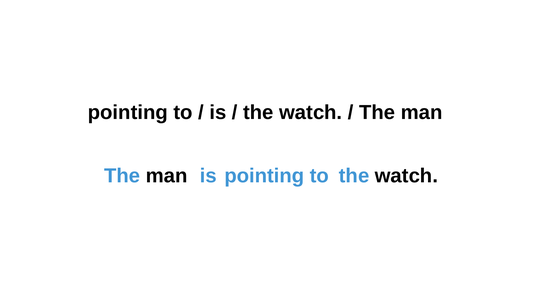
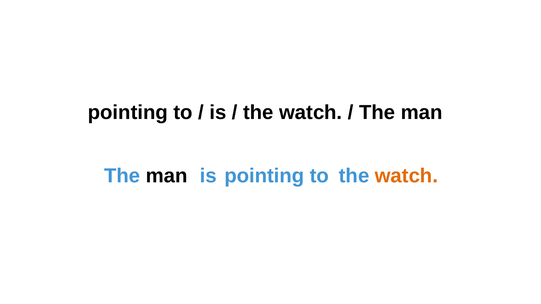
watch at (406, 176) colour: black -> orange
